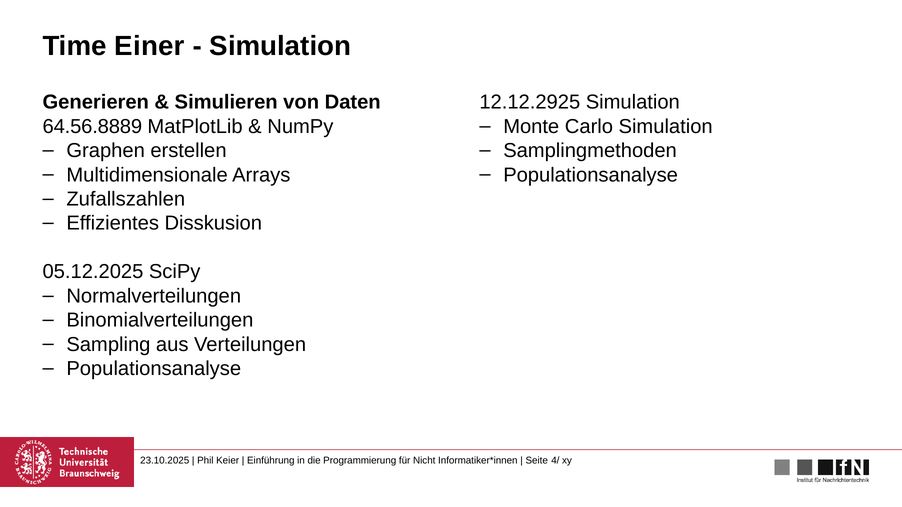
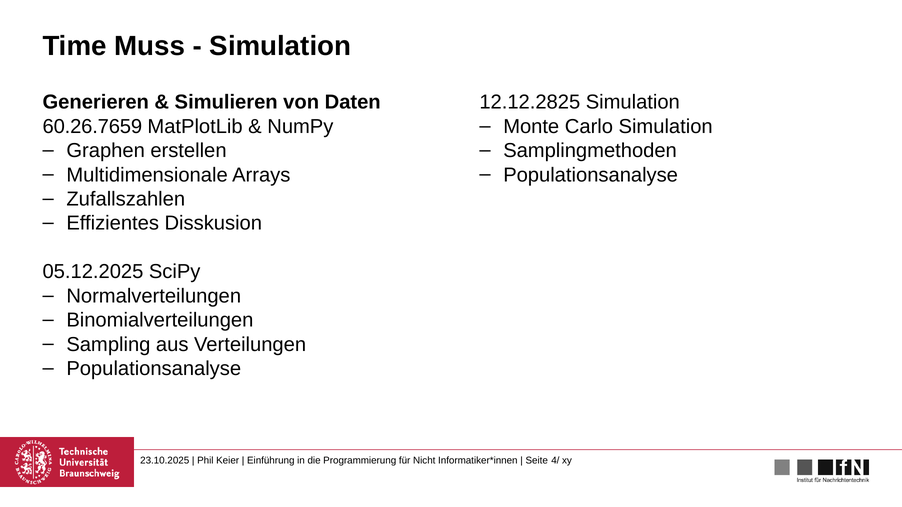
Einer: Einer -> Muss
12.12.2925: 12.12.2925 -> 12.12.2825
64.56.8889: 64.56.8889 -> 60.26.7659
